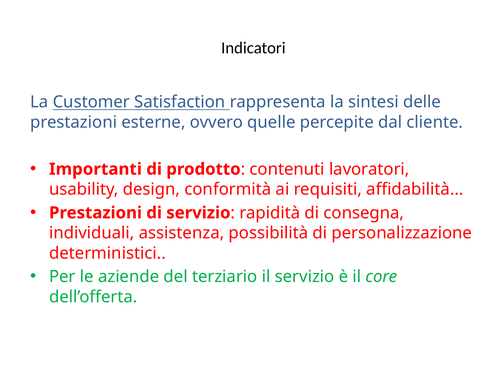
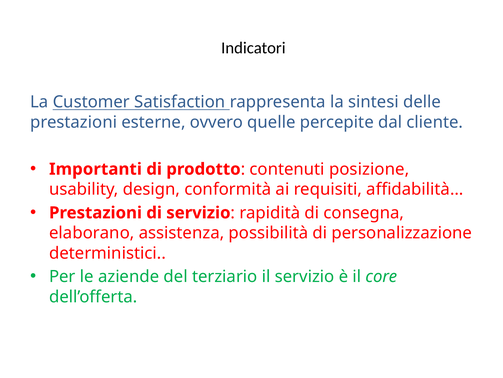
lavoratori: lavoratori -> posizione
individuali: individuali -> elaborano
